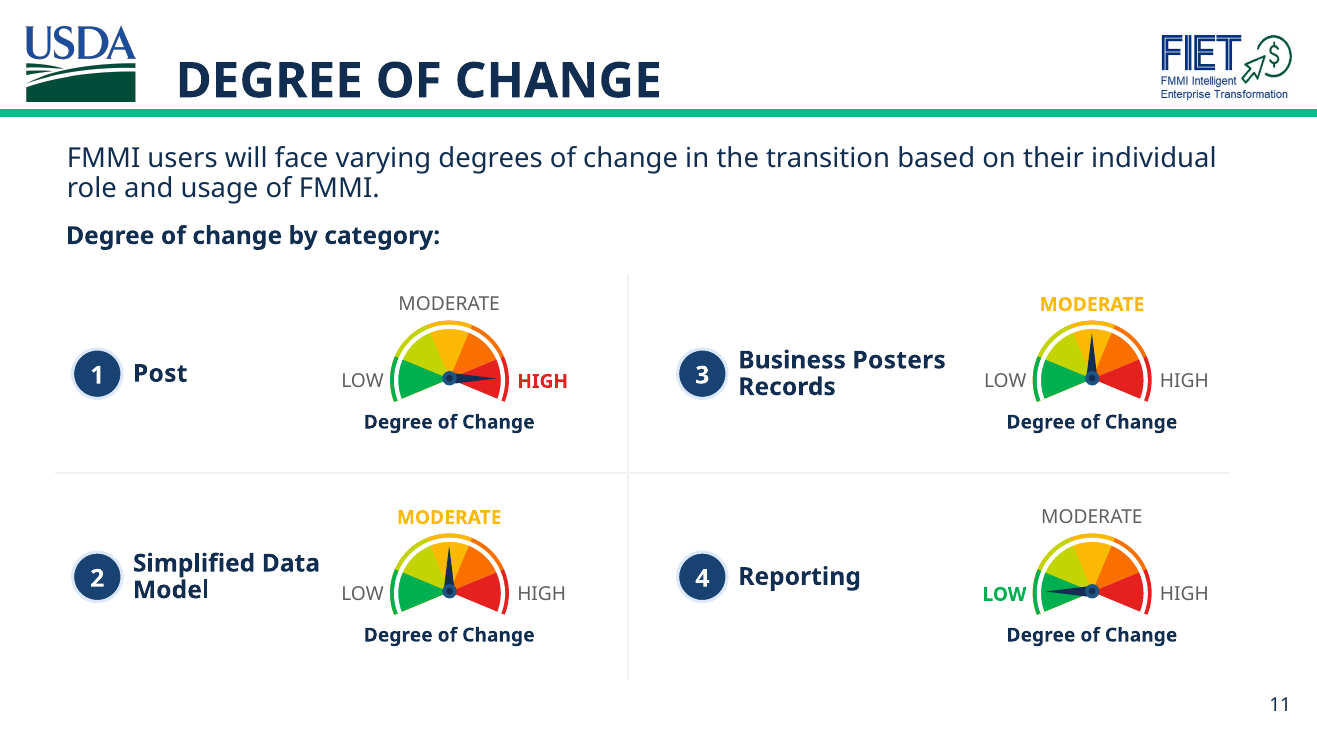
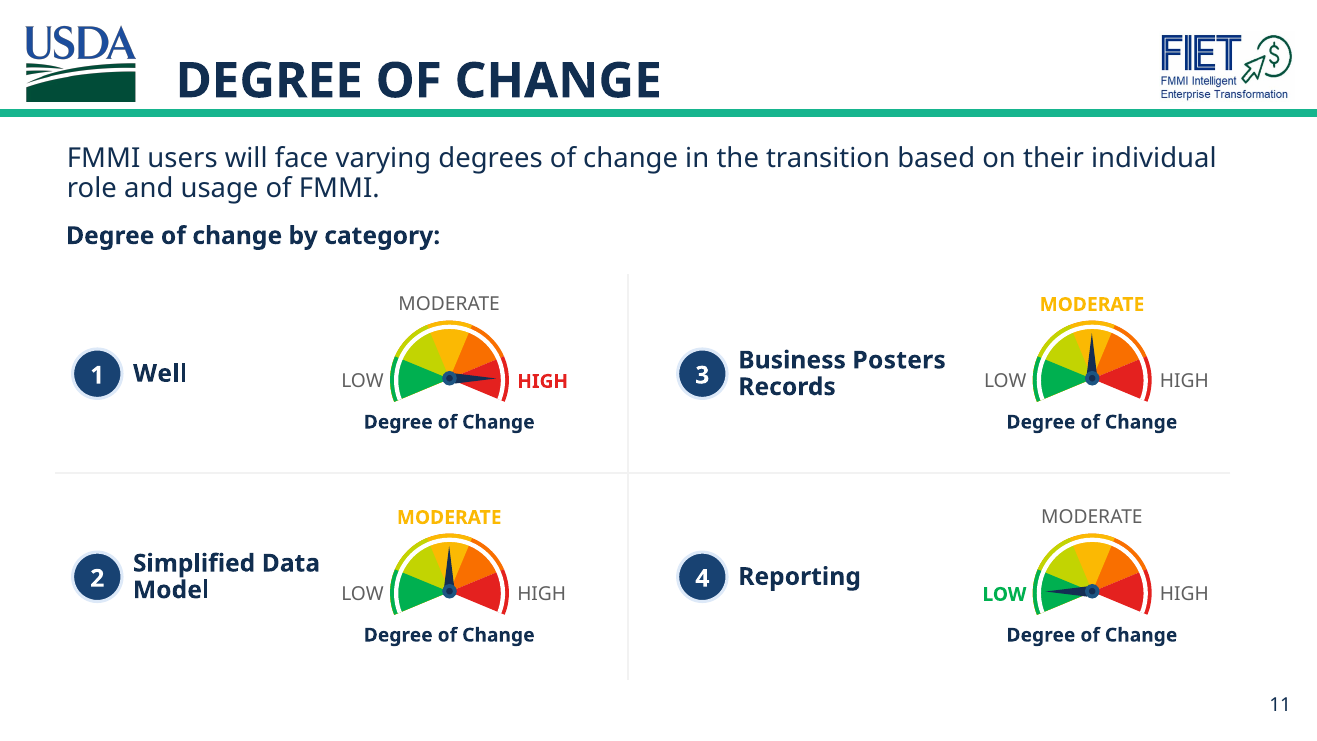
Post: Post -> Well
